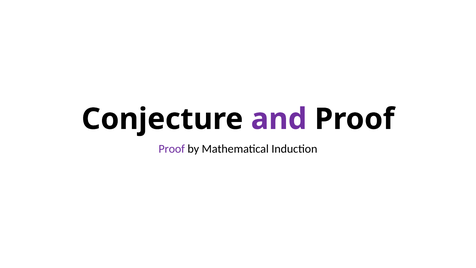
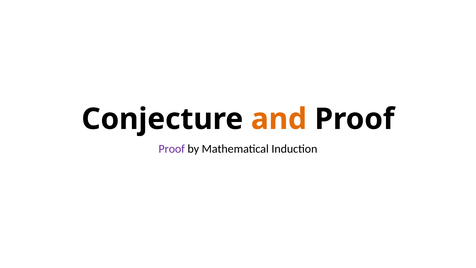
and colour: purple -> orange
